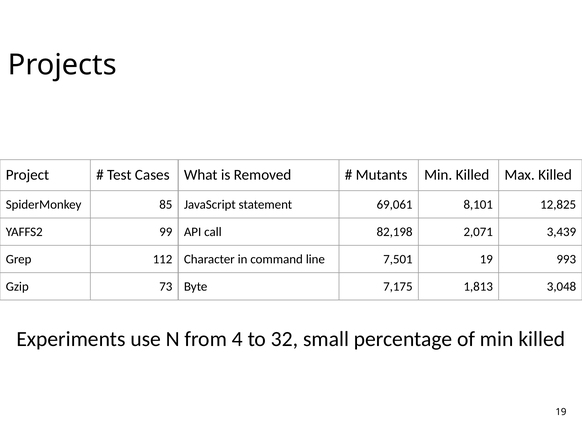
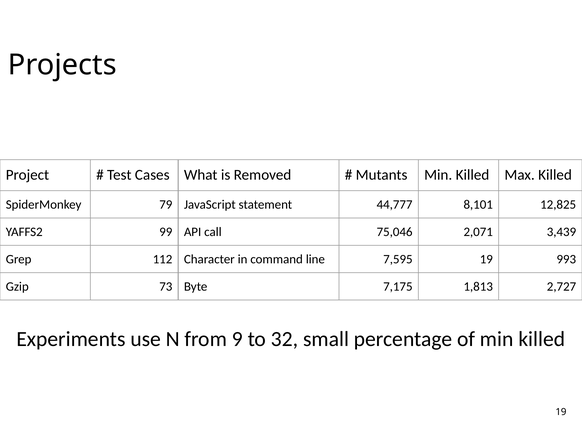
85: 85 -> 79
69,061: 69,061 -> 44,777
82,198: 82,198 -> 75,046
7,501: 7,501 -> 7,595
3,048: 3,048 -> 2,727
4: 4 -> 9
